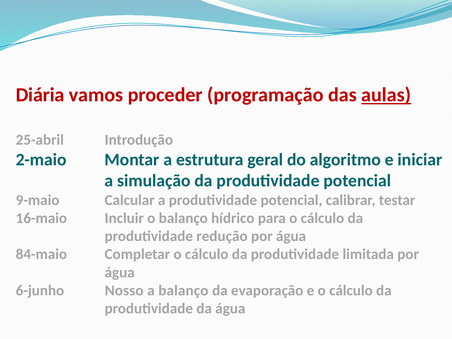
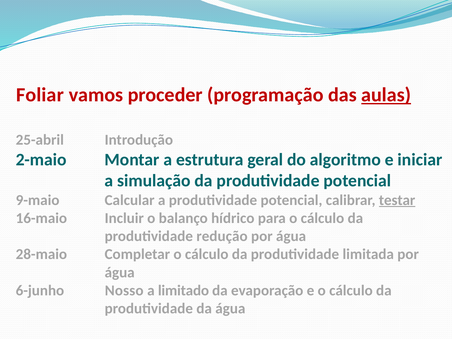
Diária: Diária -> Foliar
testar underline: none -> present
84-maio: 84-maio -> 28-maio
a balanço: balanço -> limitado
